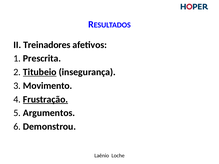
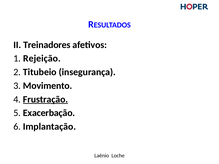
Prescrita: Prescrita -> Rejeição
Titubeio underline: present -> none
Argumentos: Argumentos -> Exacerbação
Demonstrou: Demonstrou -> Implantação
